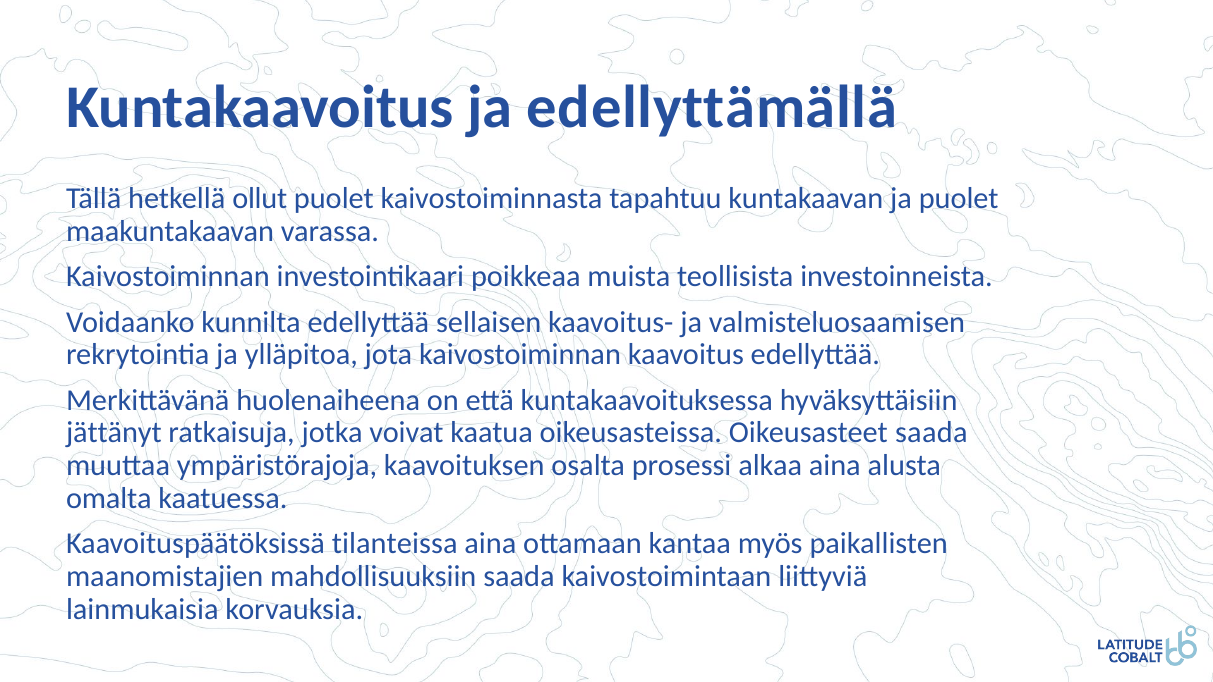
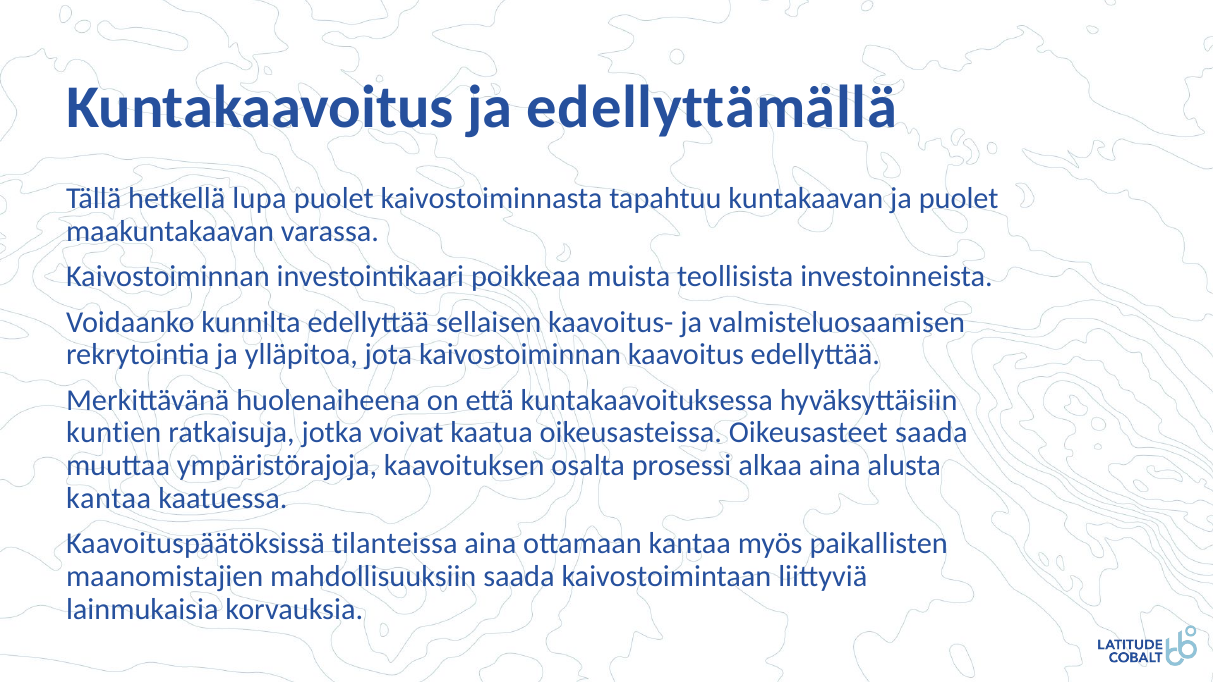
ollut: ollut -> lupa
jättänyt: jättänyt -> kuntien
omalta at (109, 499): omalta -> kantaa
